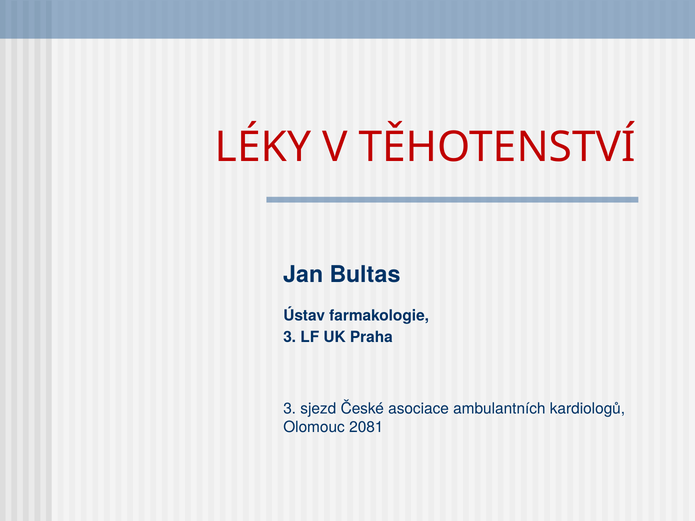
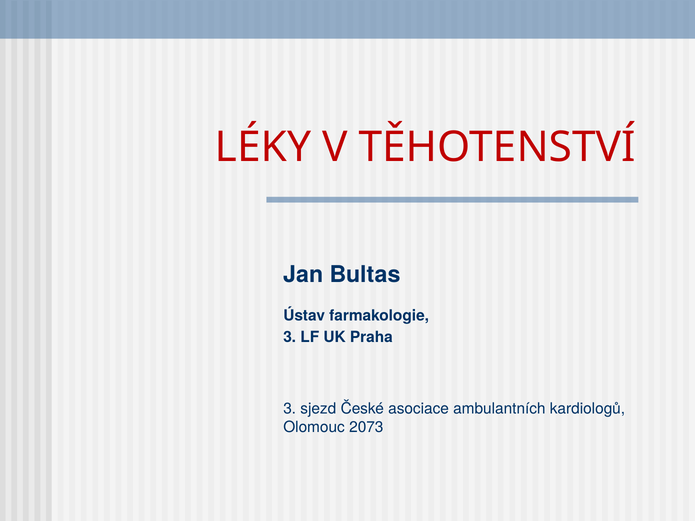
2081: 2081 -> 2073
